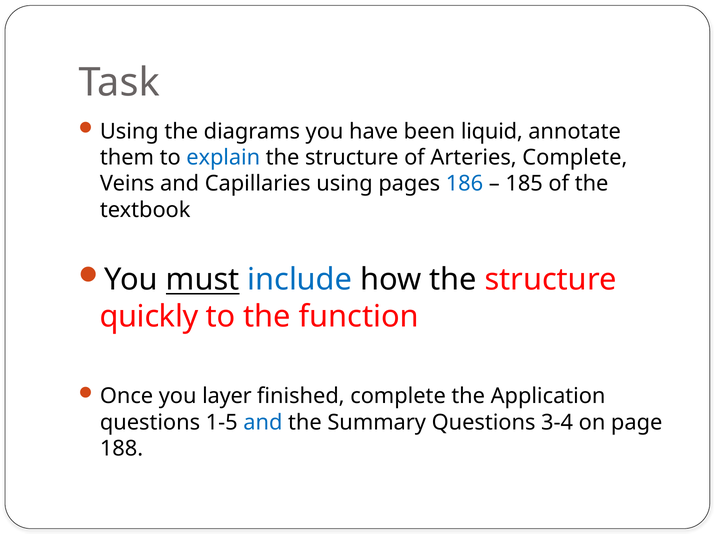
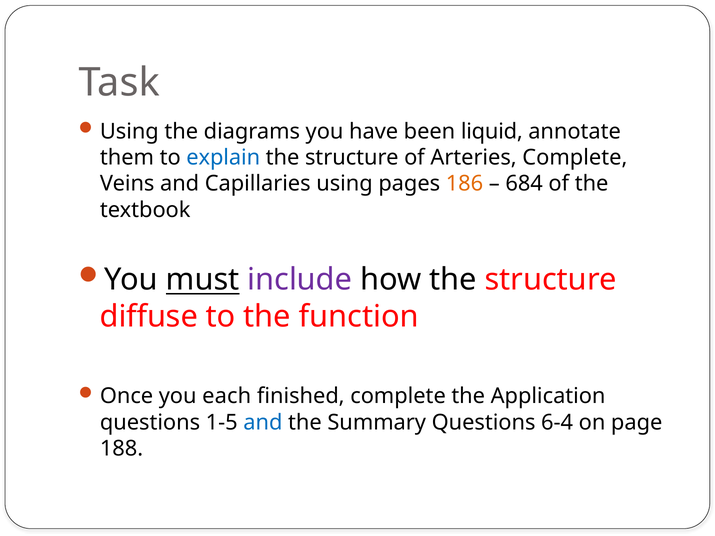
186 colour: blue -> orange
185: 185 -> 684
include colour: blue -> purple
quickly: quickly -> diffuse
layer: layer -> each
3-4: 3-4 -> 6-4
